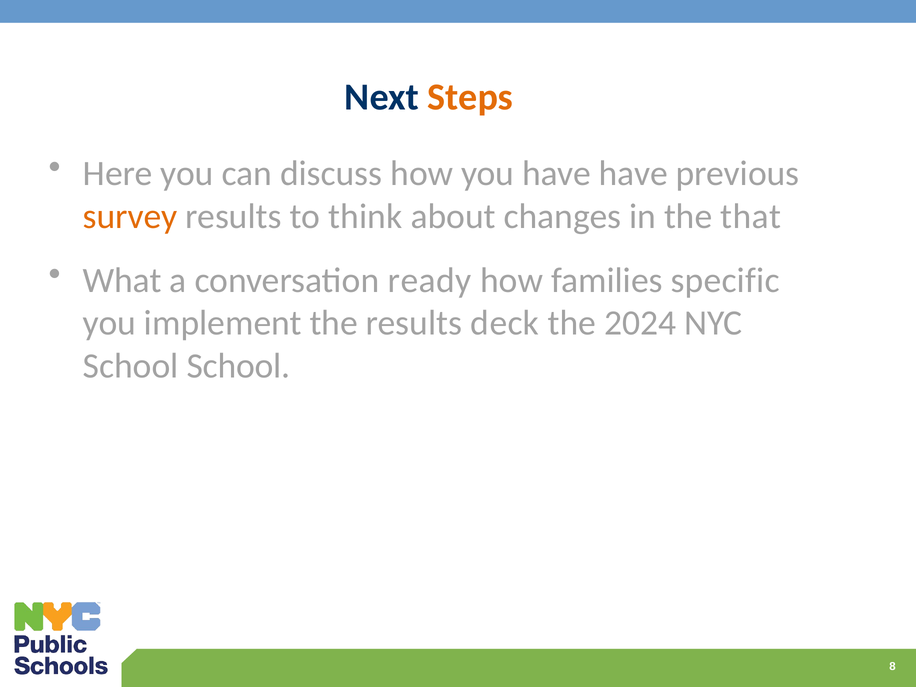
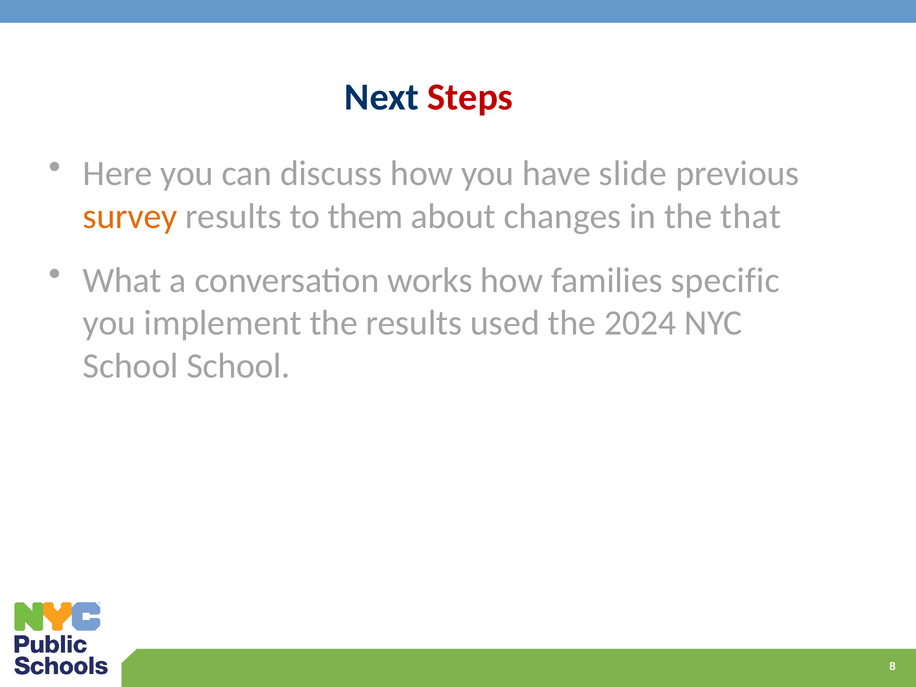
Steps colour: orange -> red
have have: have -> slide
think: think -> them
ready: ready -> works
deck: deck -> used
